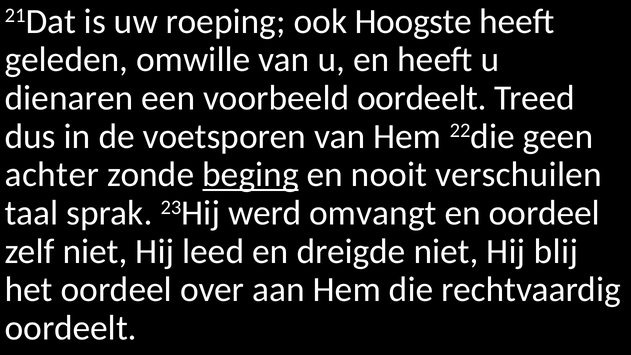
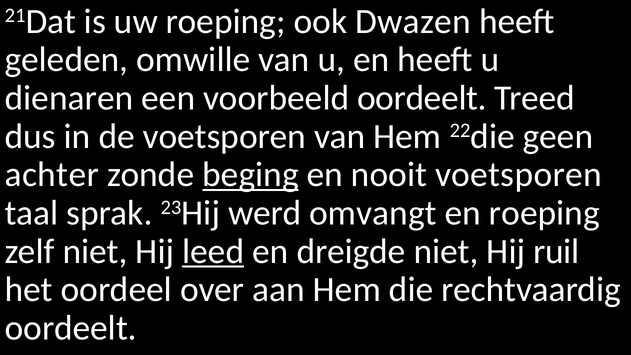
Hoogste: Hoogste -> Dwazen
nooit verschuilen: verschuilen -> voetsporen
en oordeel: oordeel -> roeping
leed underline: none -> present
blij: blij -> ruil
